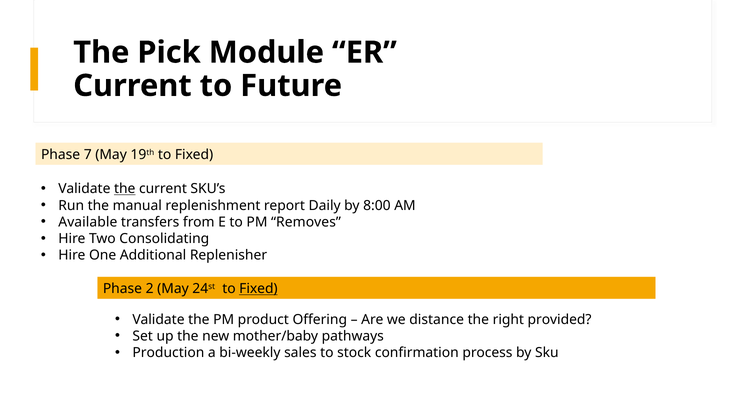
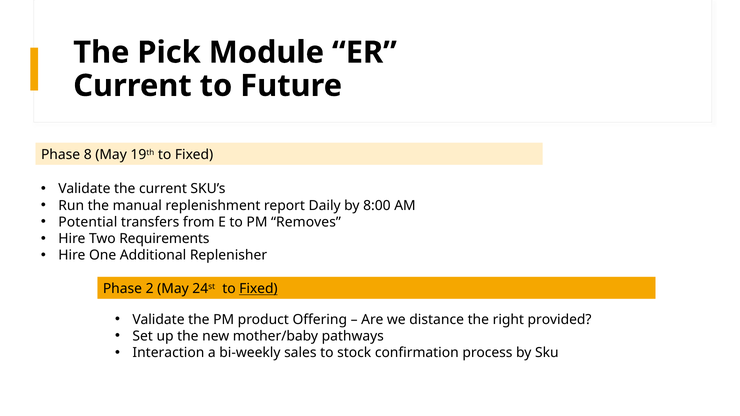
7: 7 -> 8
the at (125, 189) underline: present -> none
Available: Available -> Potential
Consolidating: Consolidating -> Requirements
Production: Production -> Interaction
